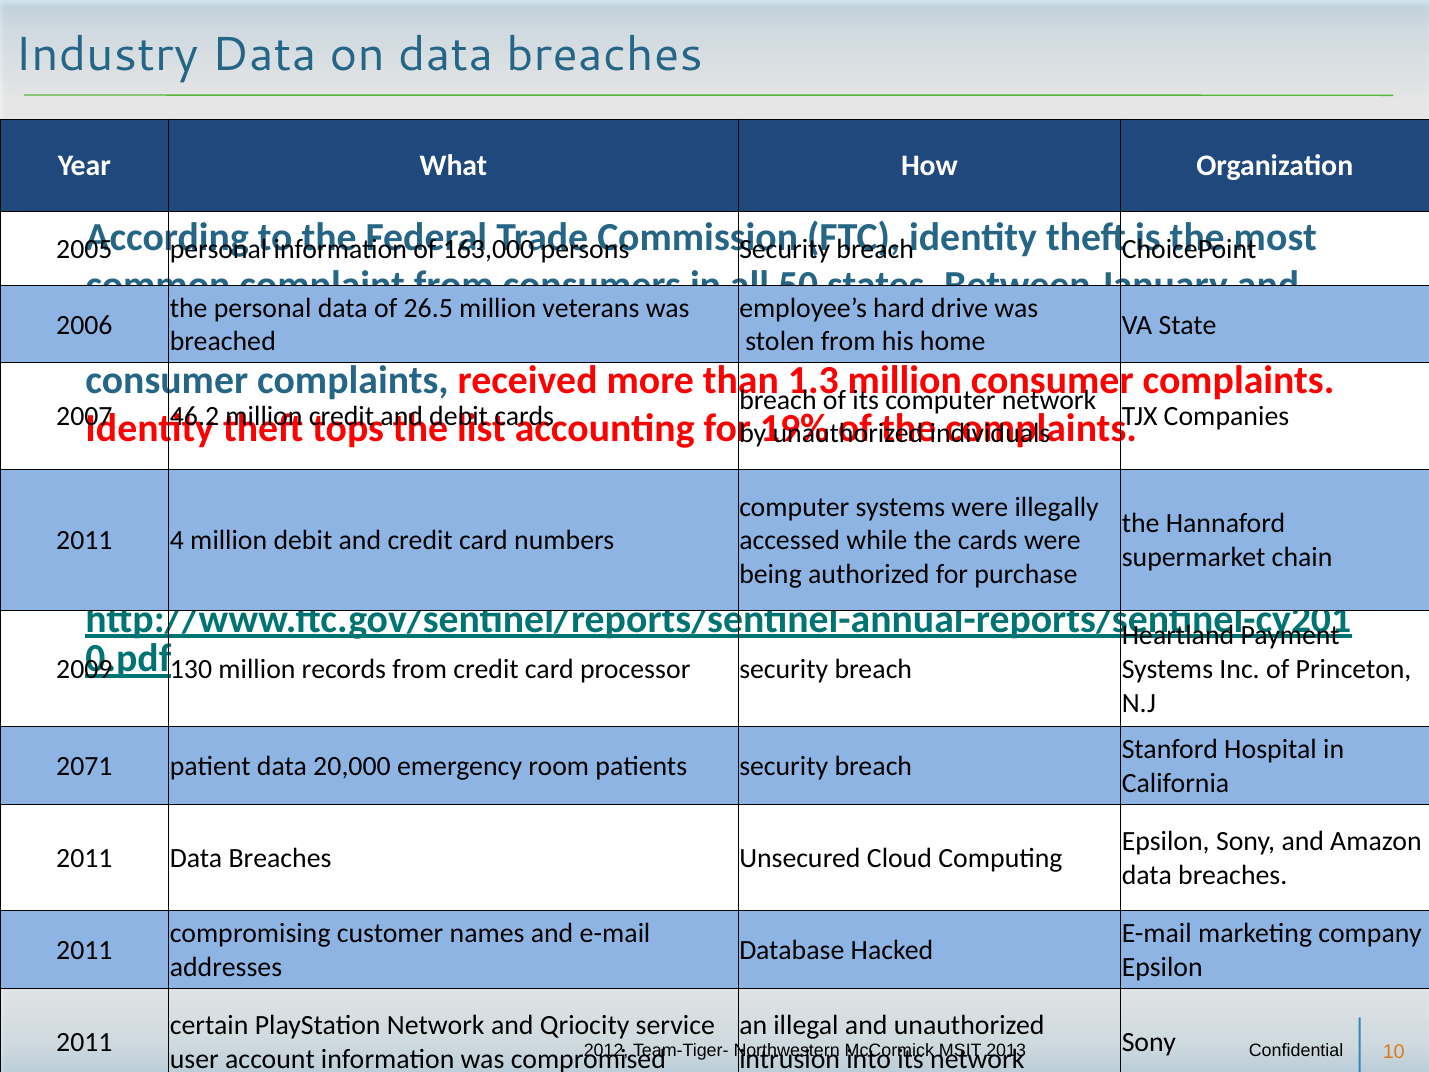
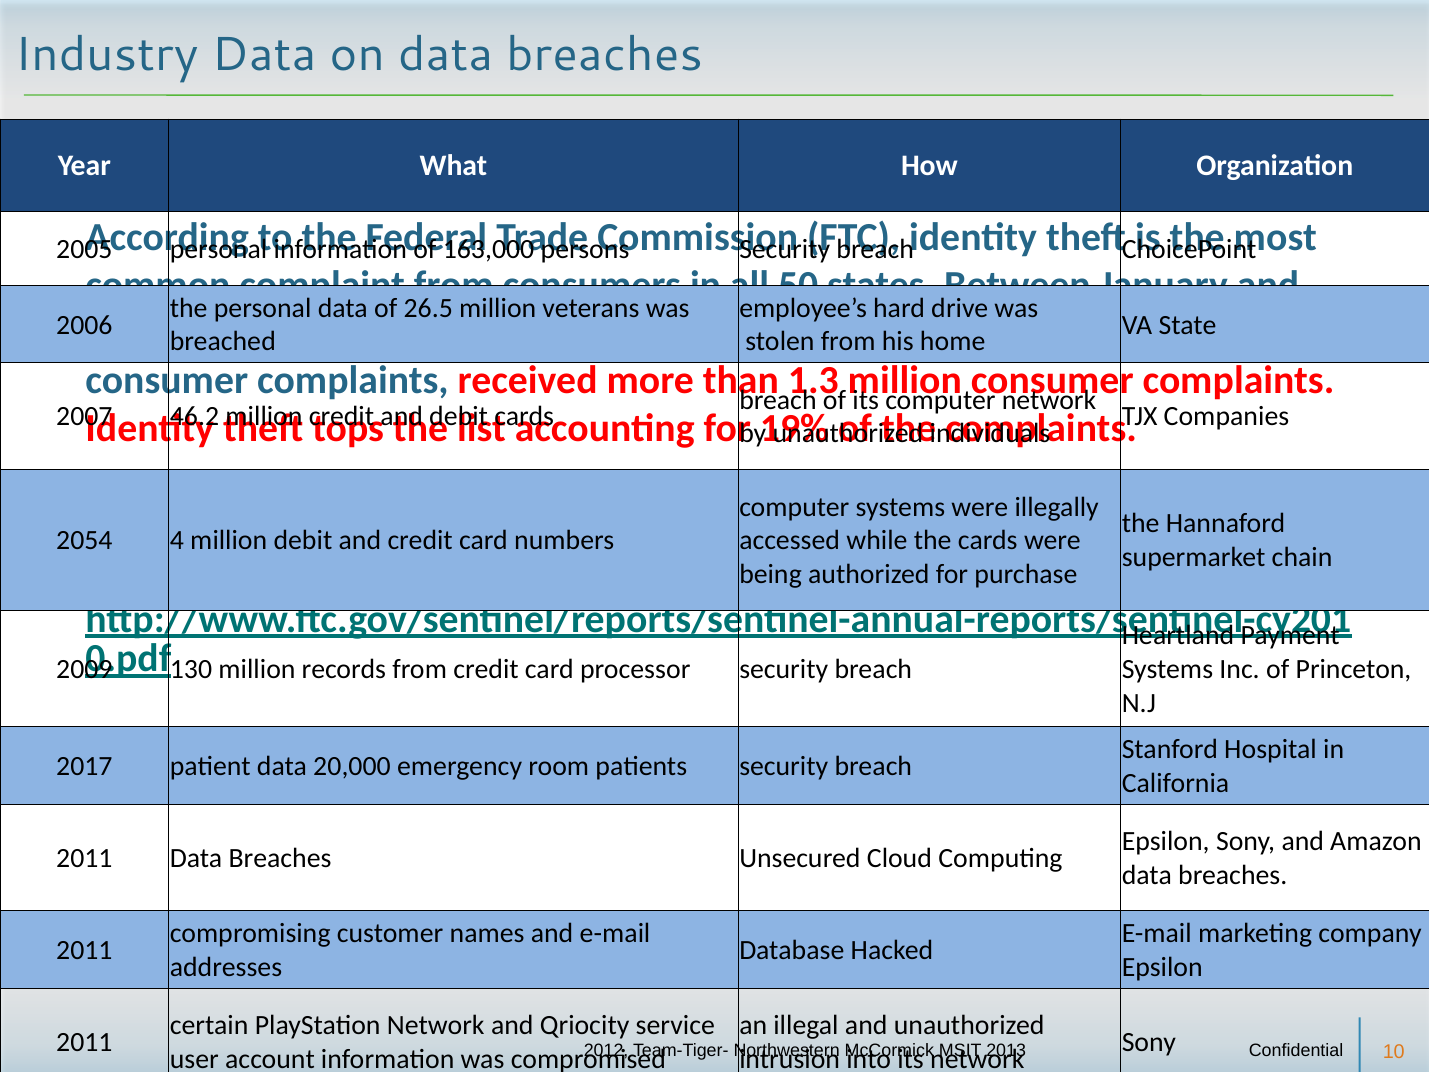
2011 at (84, 541): 2011 -> 2054
2071: 2071 -> 2017
